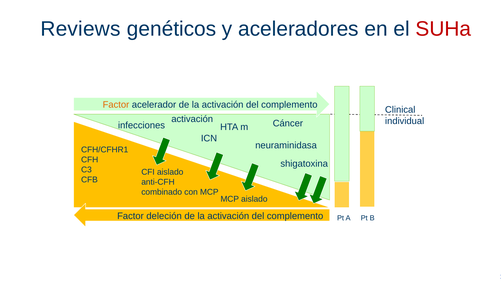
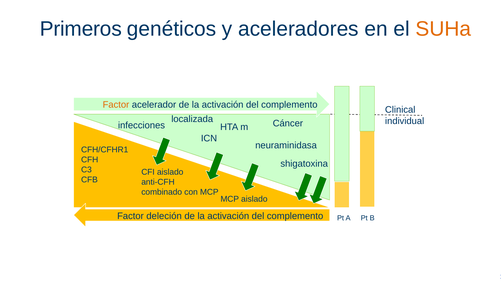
Reviews: Reviews -> Primeros
SUHa colour: red -> orange
activación at (192, 119): activación -> localizada
